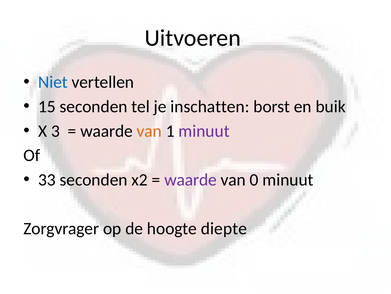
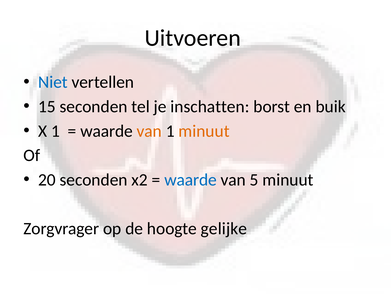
X 3: 3 -> 1
minuut at (204, 131) colour: purple -> orange
33: 33 -> 20
waarde at (191, 179) colour: purple -> blue
0: 0 -> 5
diepte: diepte -> gelijke
